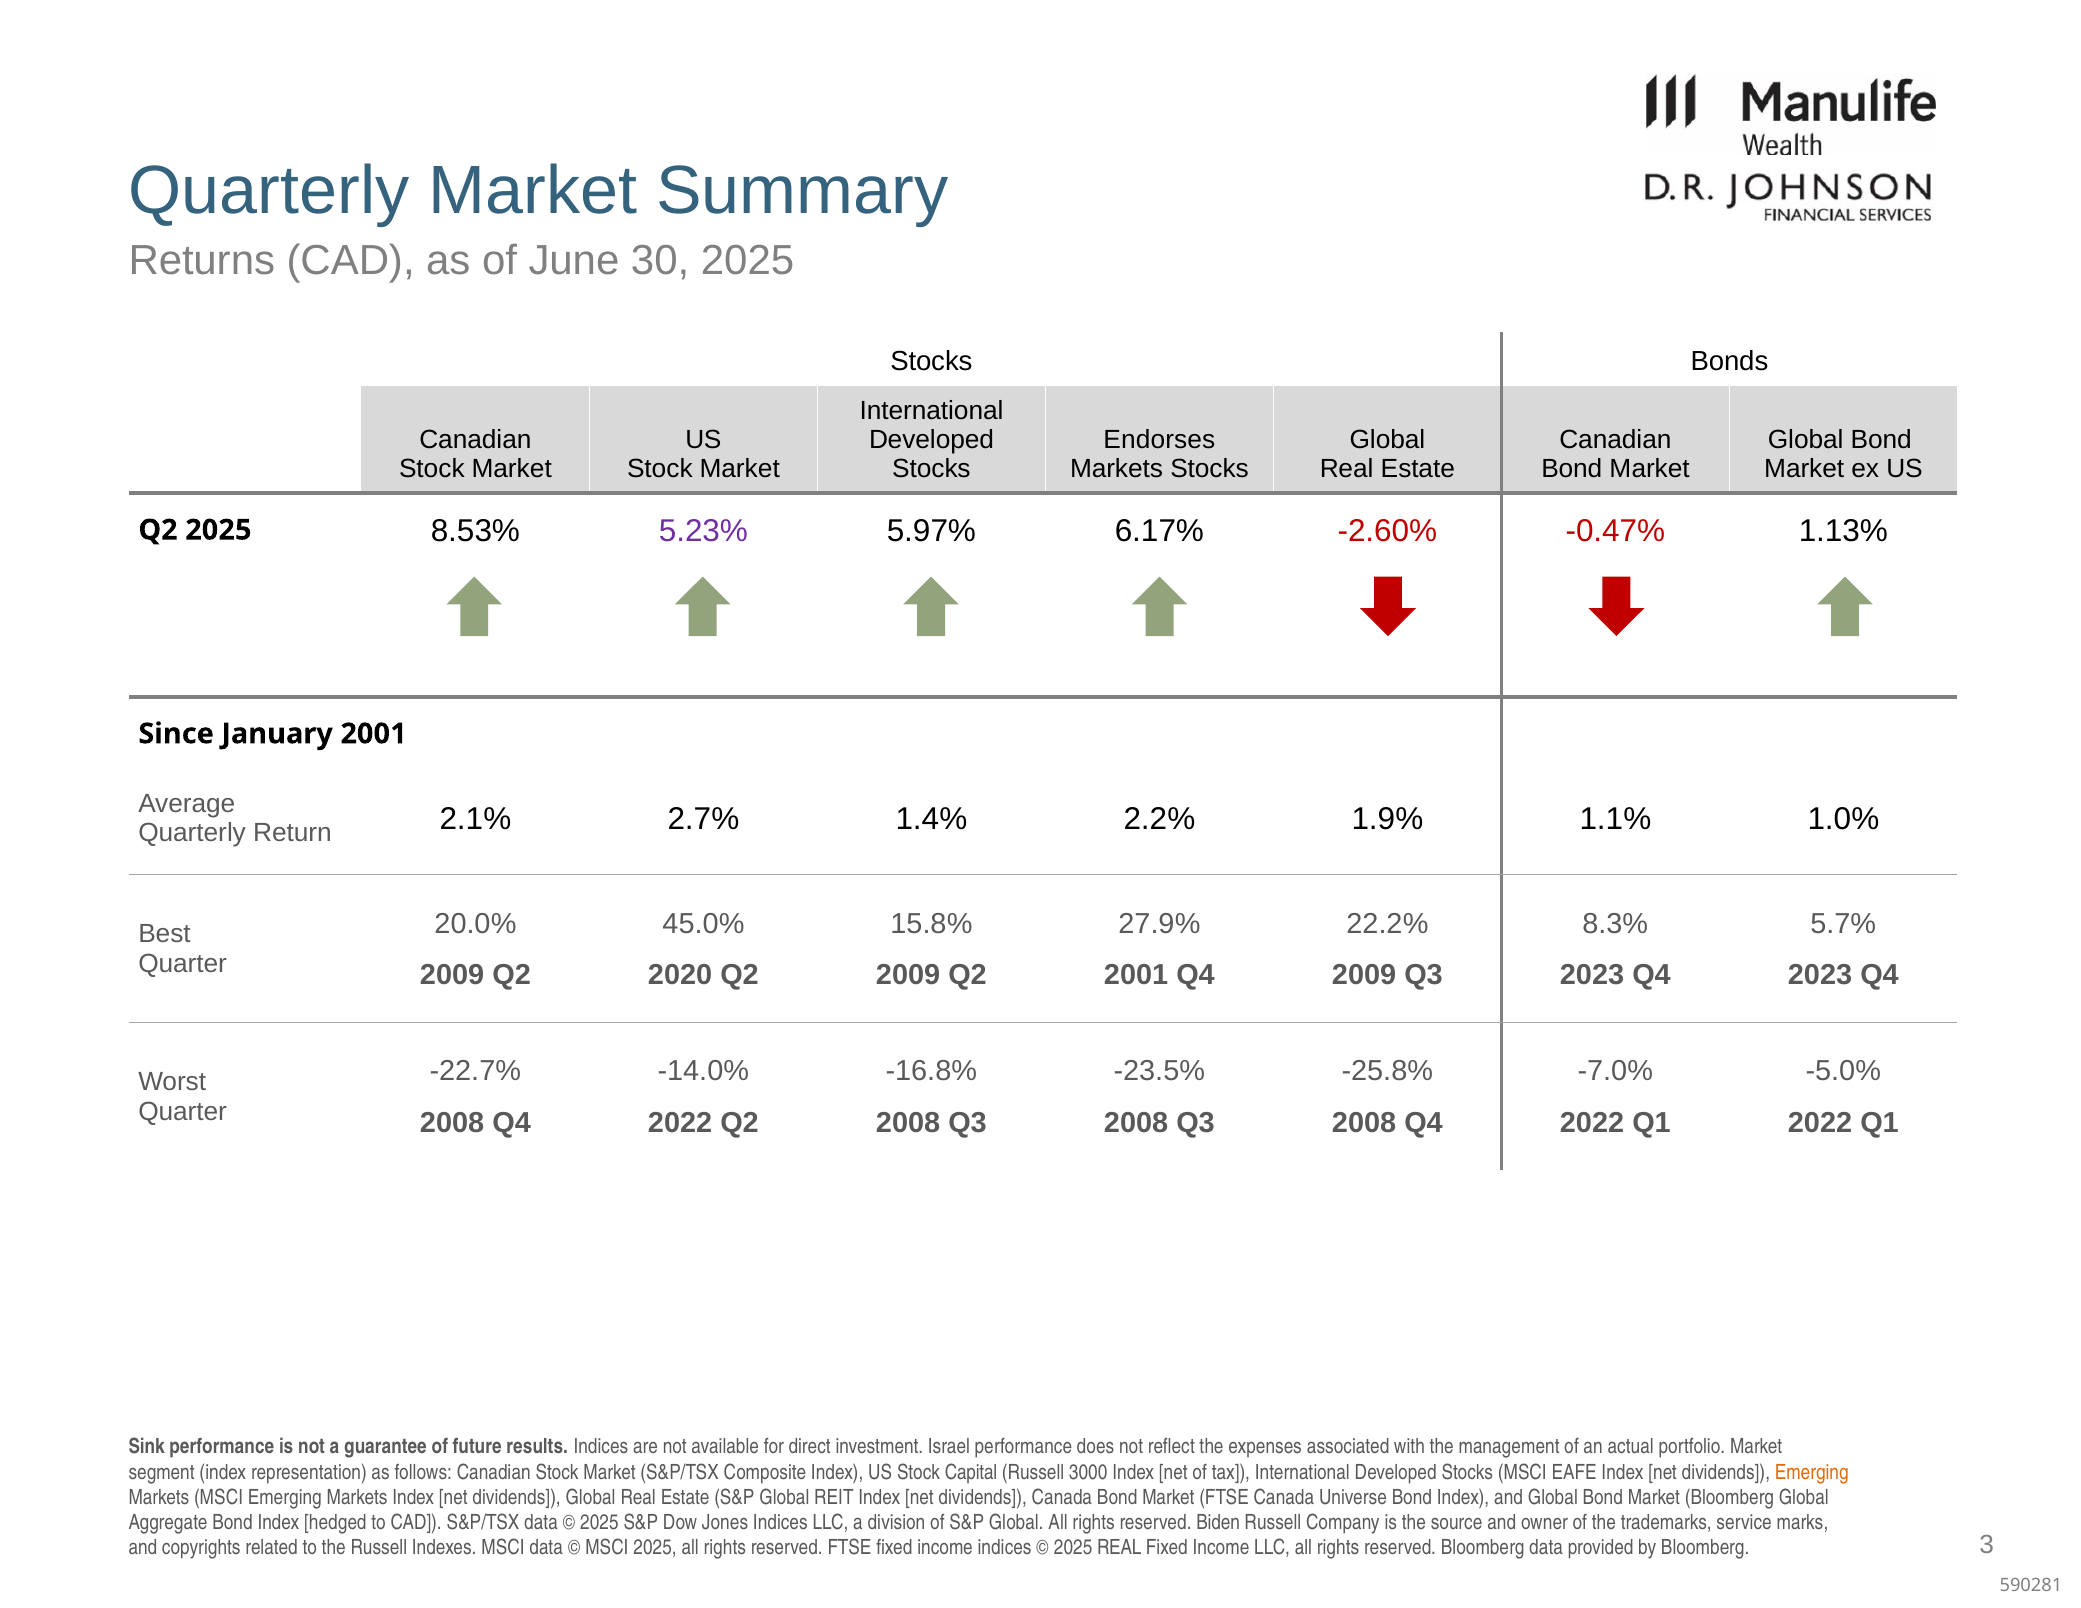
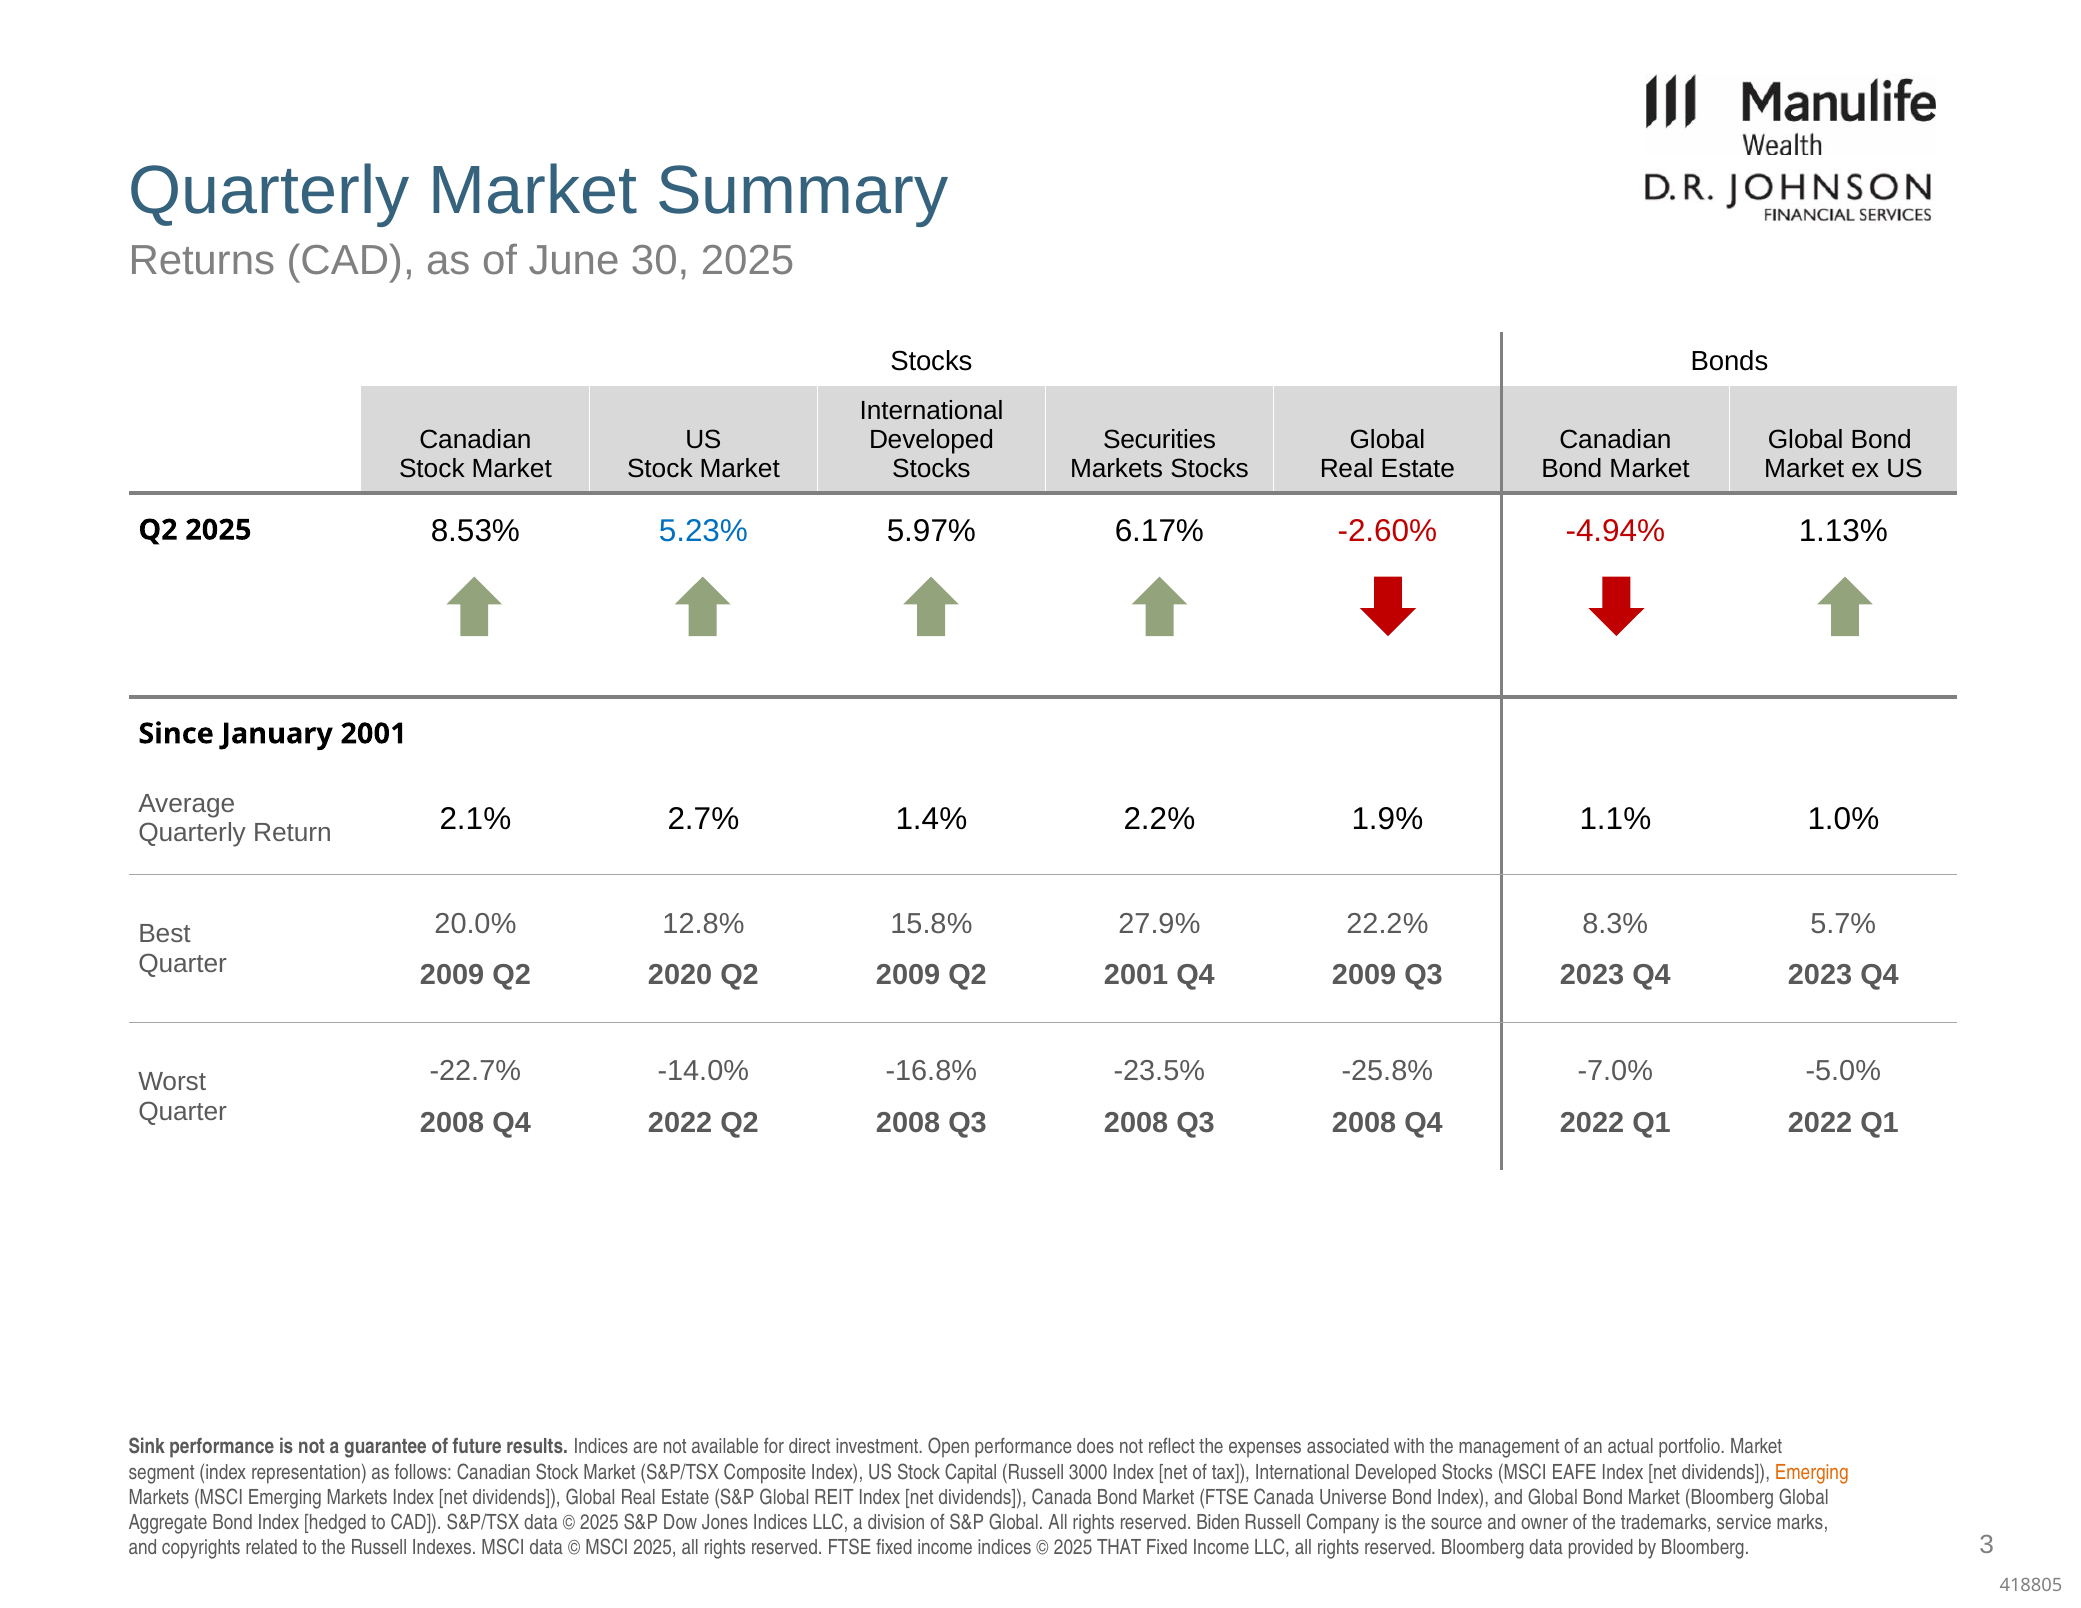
Endorses: Endorses -> Securities
5.23% colour: purple -> blue
-0.47%: -0.47% -> -4.94%
45.0%: 45.0% -> 12.8%
Israel: Israel -> Open
2025 REAL: REAL -> THAT
590281: 590281 -> 418805
